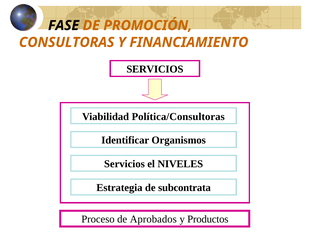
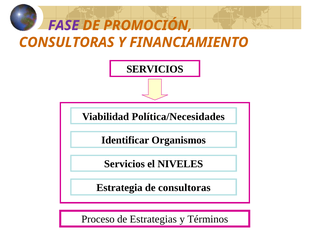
FASE colour: black -> purple
Política/Consultoras: Política/Consultoras -> Política/Necesidades
de subcontrata: subcontrata -> consultoras
Aprobados: Aprobados -> Estrategias
Productos: Productos -> Términos
